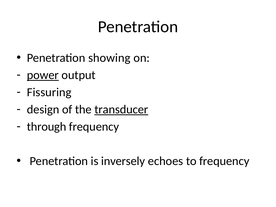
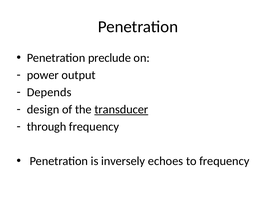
showing: showing -> preclude
power underline: present -> none
Fissuring: Fissuring -> Depends
